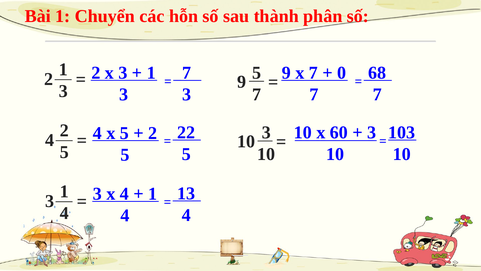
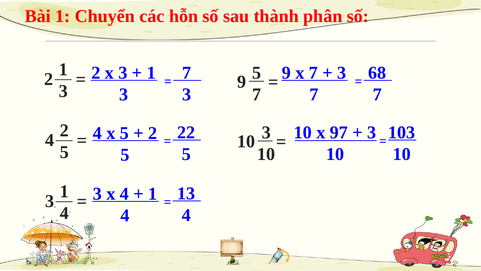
0 at (342, 73): 0 -> 3
60: 60 -> 97
